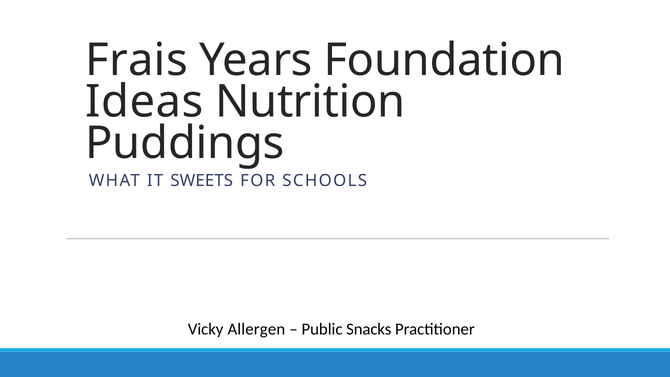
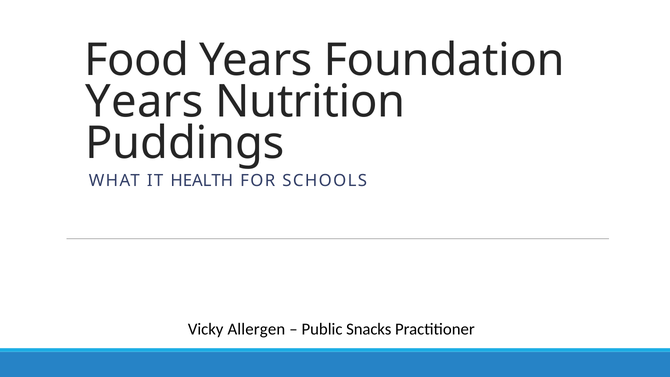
Frais: Frais -> Food
Ideas at (144, 102): Ideas -> Years
SWEETS: SWEETS -> HEALTH
